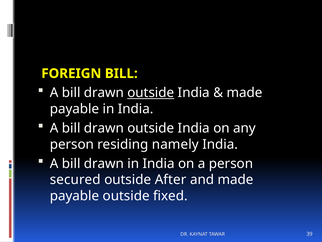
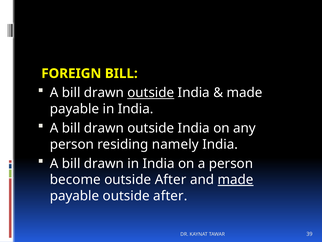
secured: secured -> become
made at (236, 179) underline: none -> present
payable outside fixed: fixed -> after
